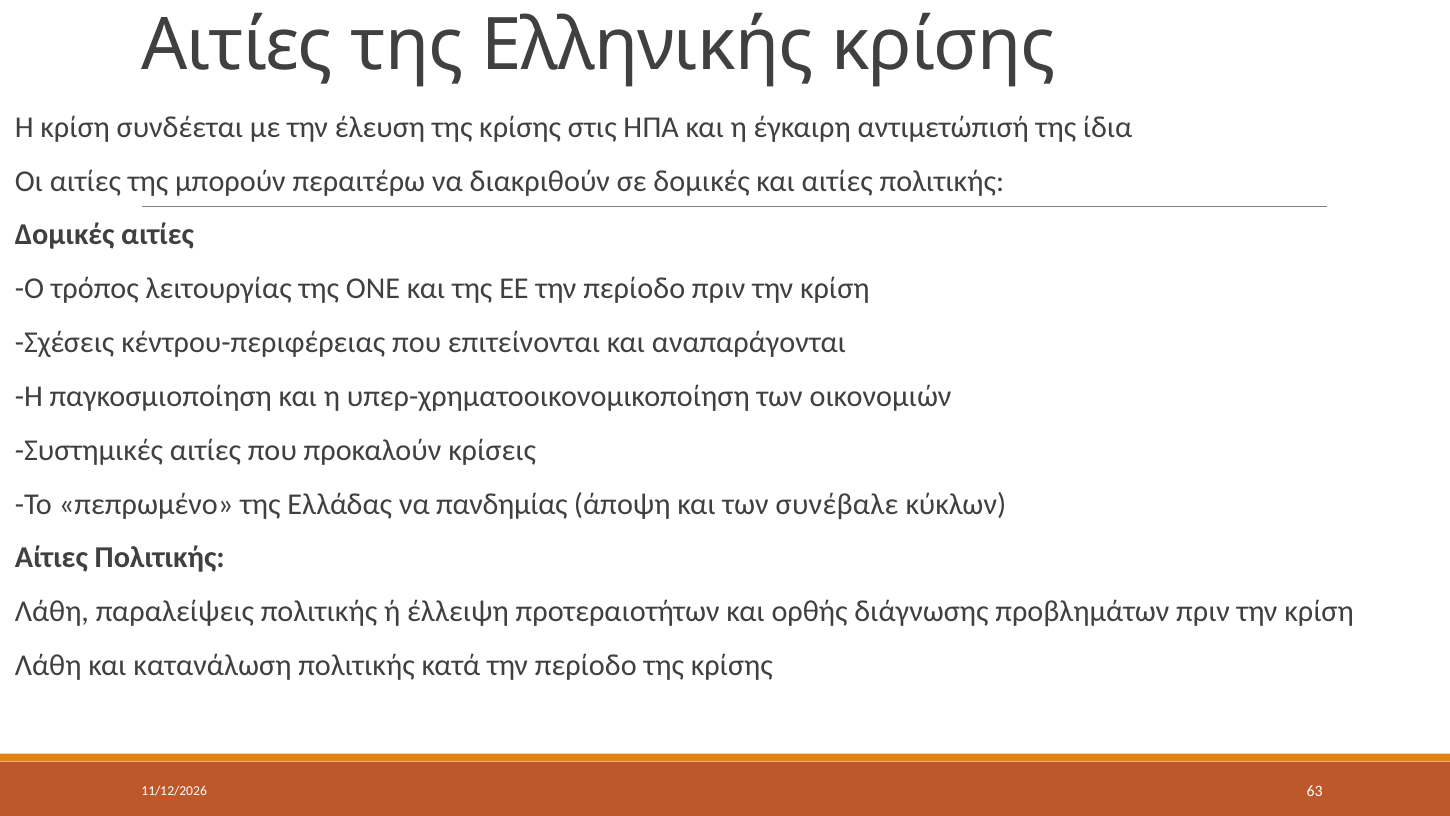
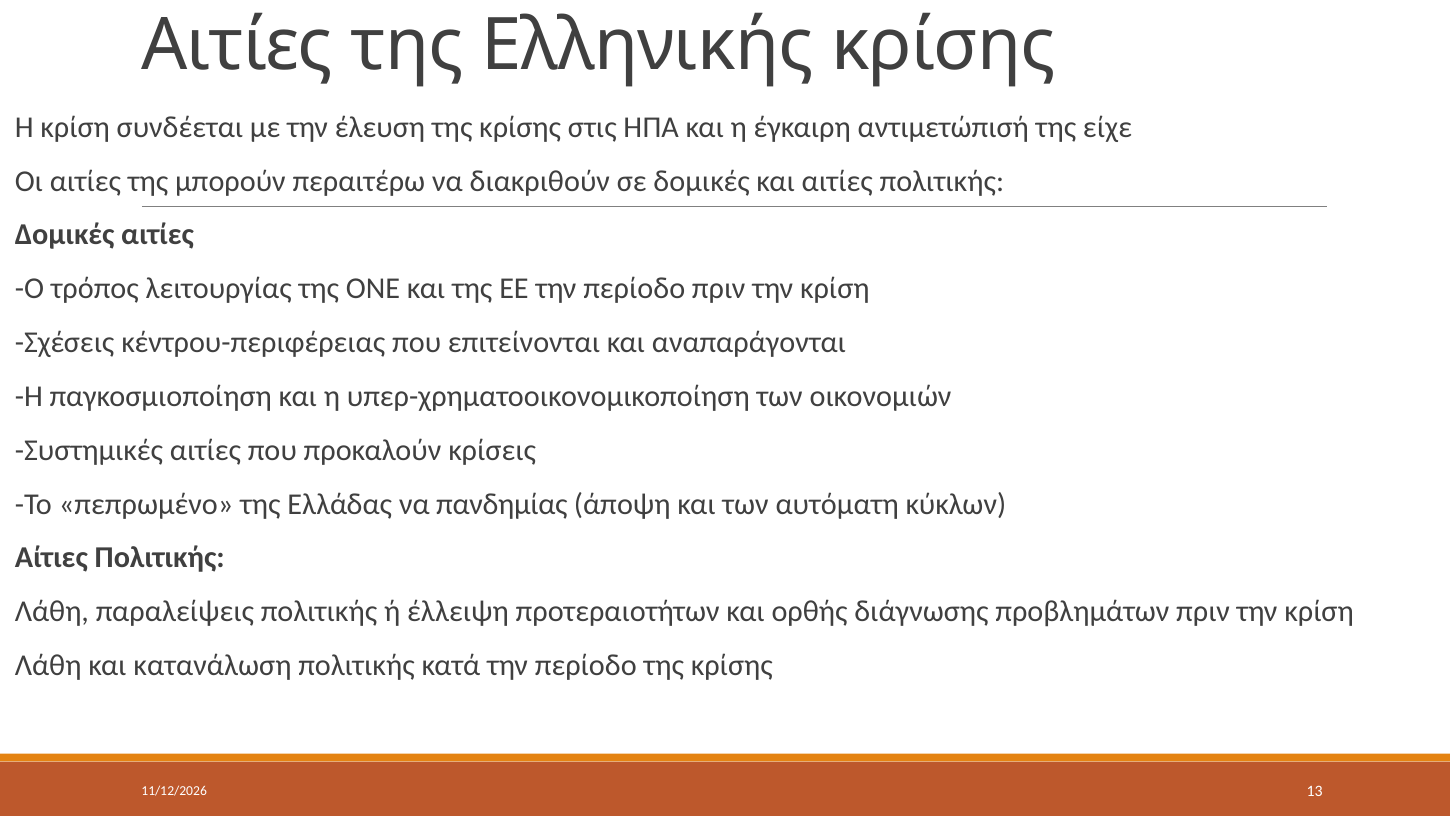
ίδια: ίδια -> είχε
συνέβαλε: συνέβαλε -> αυτόματη
63: 63 -> 13
